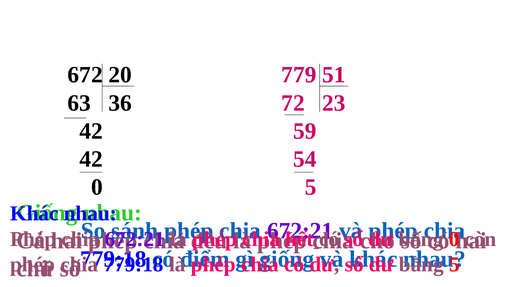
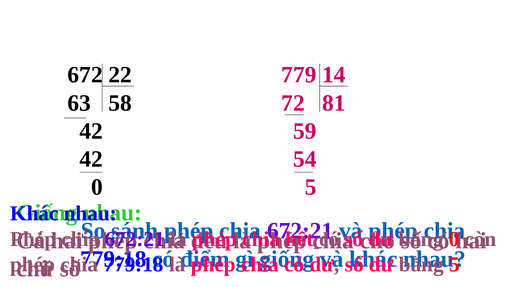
20: 20 -> 22
51: 51 -> 14
36: 36 -> 58
23: 23 -> 81
